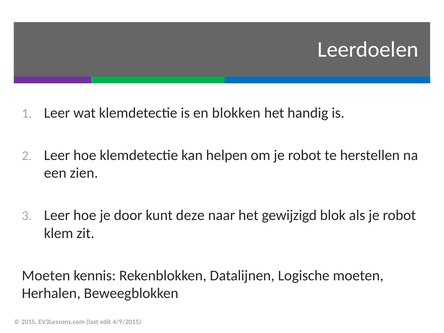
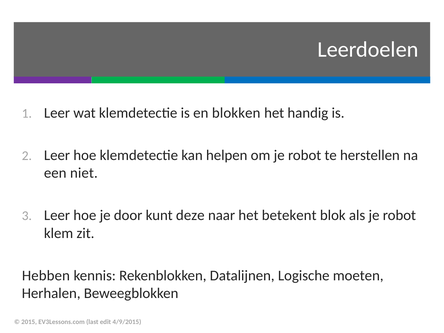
zien: zien -> niet
gewijzigd: gewijzigd -> betekent
Moeten at (46, 276): Moeten -> Hebben
